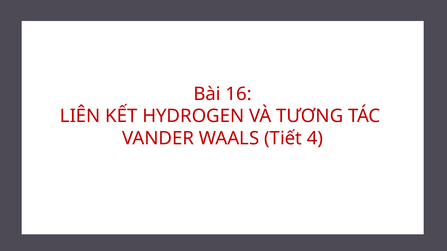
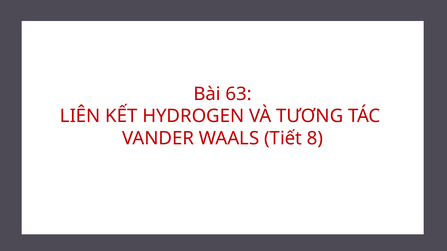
16: 16 -> 63
4: 4 -> 8
